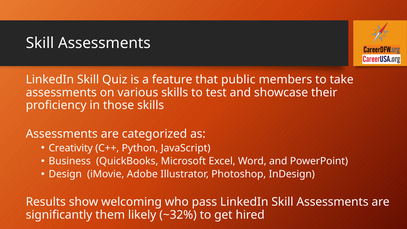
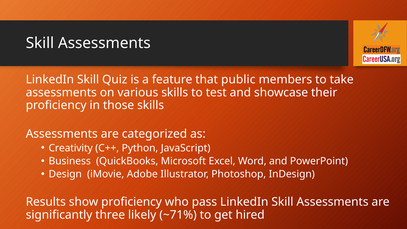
show welcoming: welcoming -> proficiency
them: them -> three
~32%: ~32% -> ~71%
